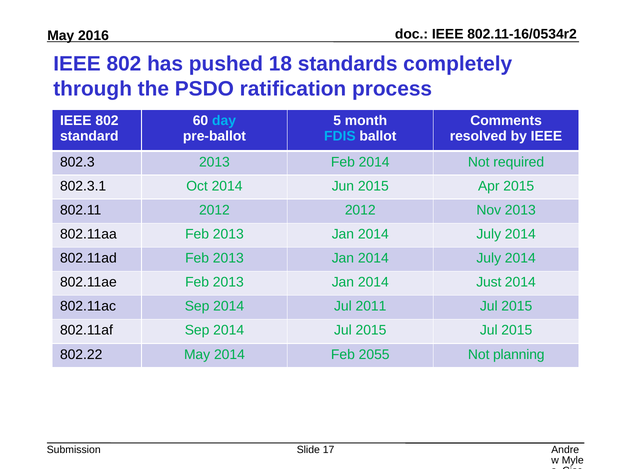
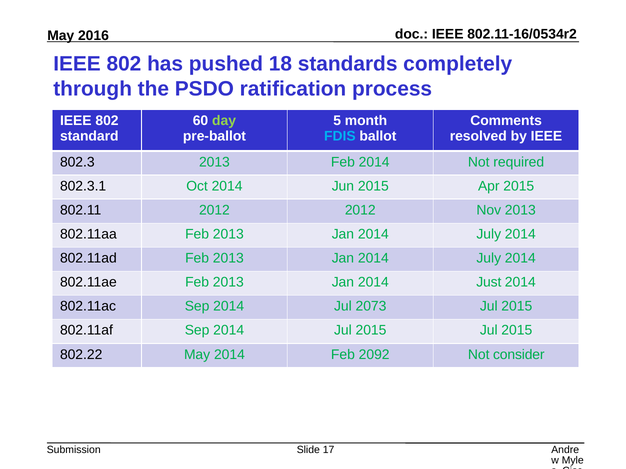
day colour: light blue -> light green
2011: 2011 -> 2073
2055: 2055 -> 2092
planning: planning -> consider
